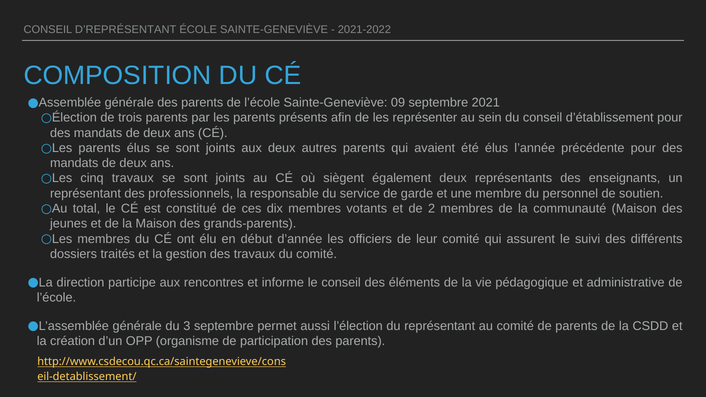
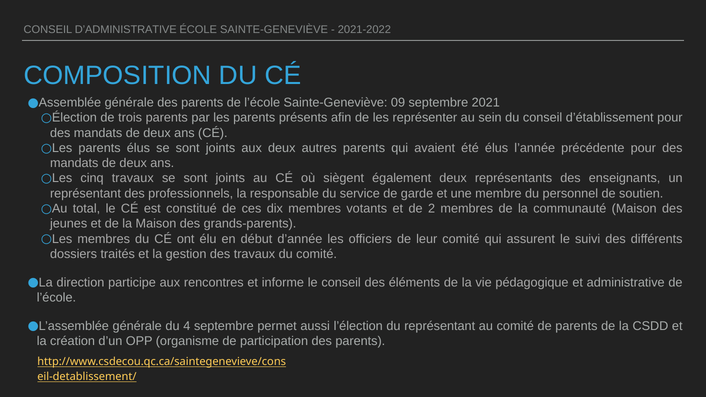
D’REPRÉSENTANT: D’REPRÉSENTANT -> D’ADMINISTRATIVE
3: 3 -> 4
